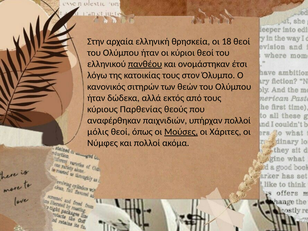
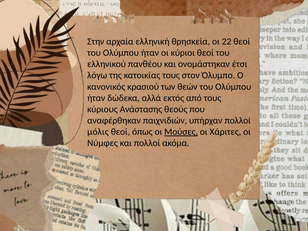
18: 18 -> 22
πανθέου underline: present -> none
σιτηρών: σιτηρών -> κρασιού
Παρθενίας: Παρθενίας -> Ανάστασης
